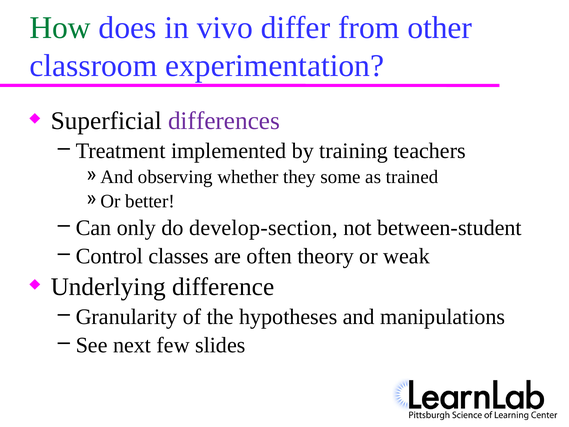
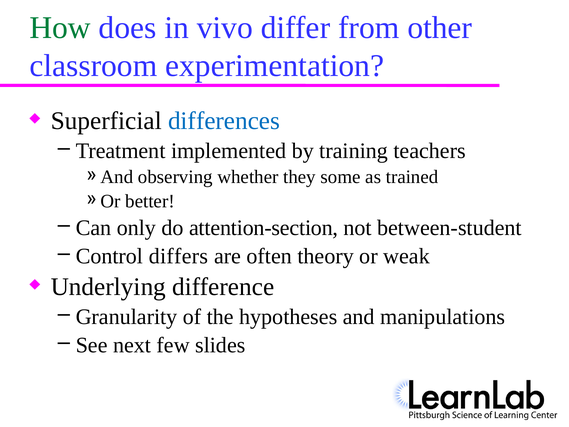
differences colour: purple -> blue
develop-section: develop-section -> attention-section
classes: classes -> differs
